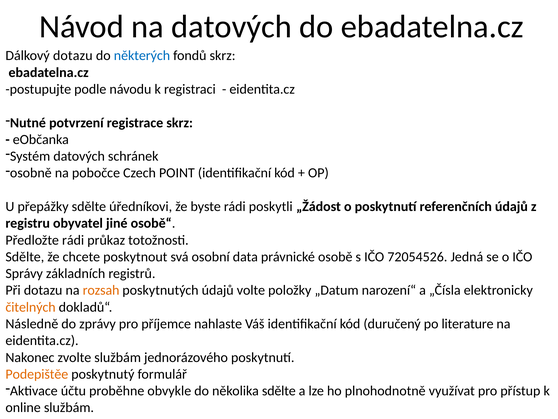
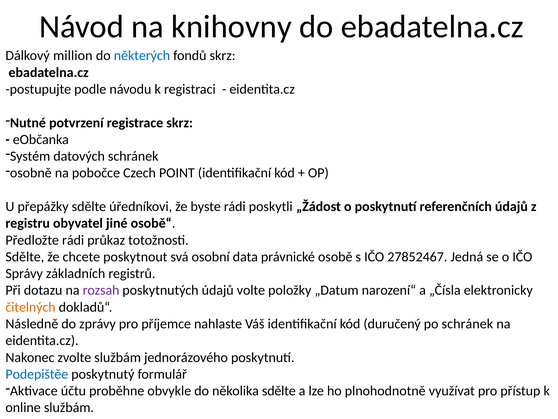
na datových: datových -> knihovny
Dálkový dotazu: dotazu -> million
72054526: 72054526 -> 27852467
rozsah colour: orange -> purple
po literature: literature -> schránek
Podepištěe colour: orange -> blue
